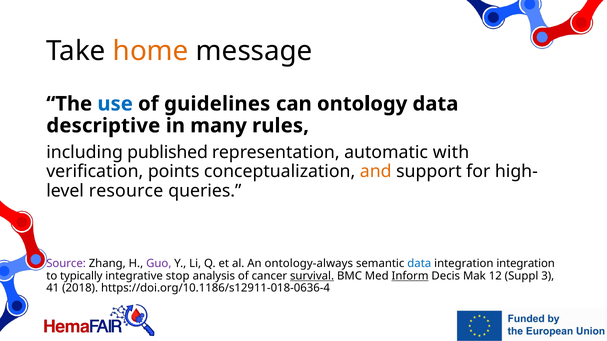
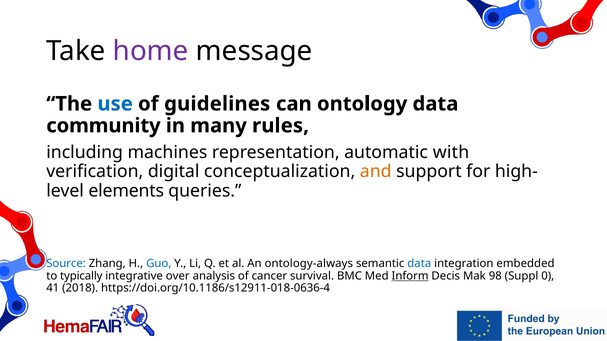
home colour: orange -> purple
descriptive: descriptive -> community
published: published -> machines
points: points -> digital
resource: resource -> elements
Source colour: purple -> blue
Guo colour: purple -> blue
integration integration: integration -> embedded
stop: stop -> over
survival underline: present -> none
12: 12 -> 98
3: 3 -> 0
